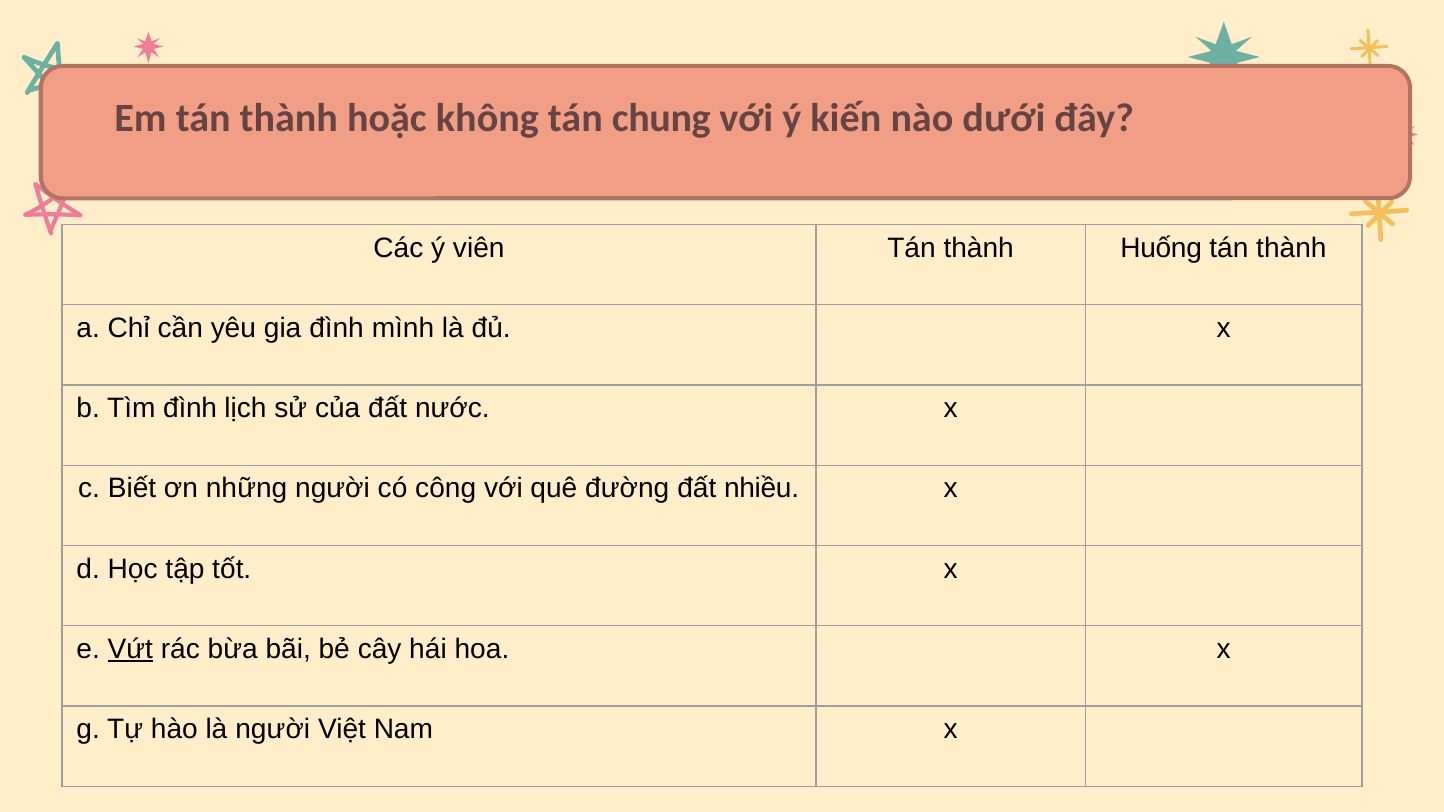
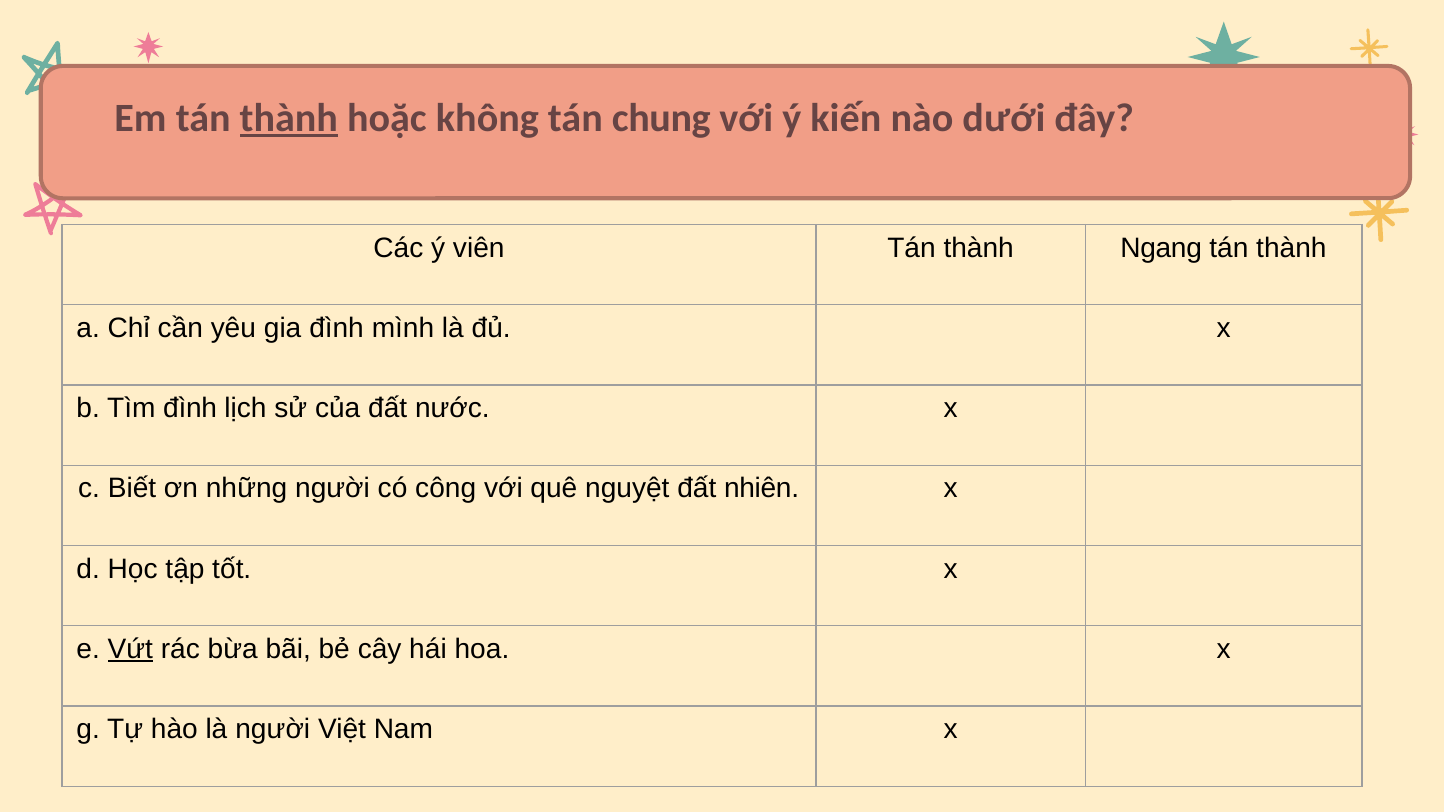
thành at (289, 118) underline: none -> present
Huống: Huống -> Ngang
đường: đường -> nguyệt
nhiều: nhiều -> nhiên
